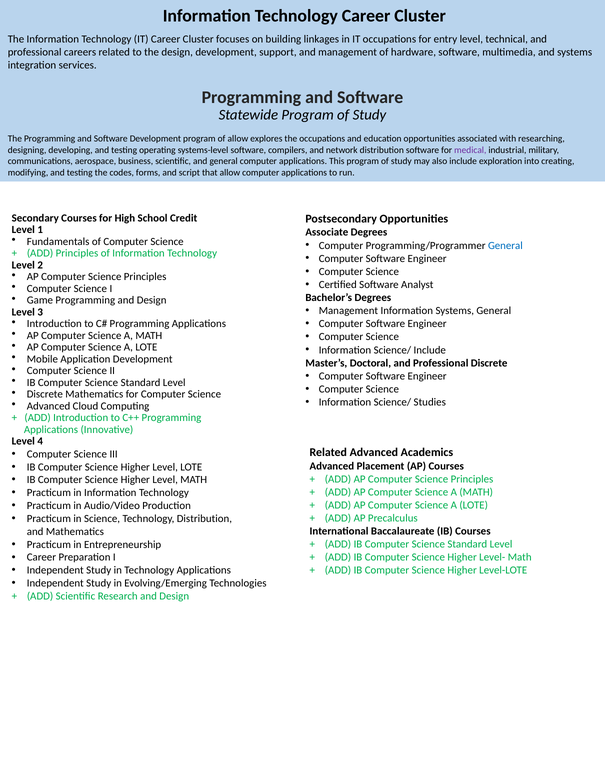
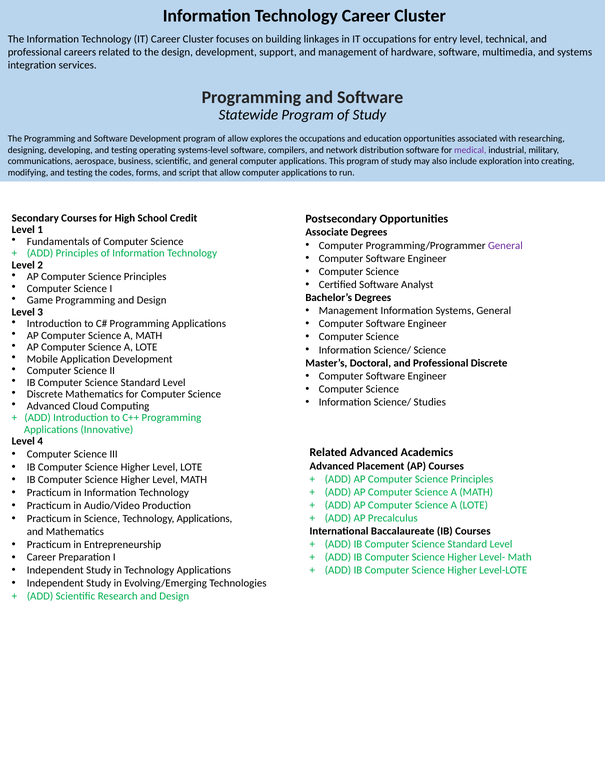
General at (505, 245) colour: blue -> purple
Science/ Include: Include -> Science
Science Technology Distribution: Distribution -> Applications
